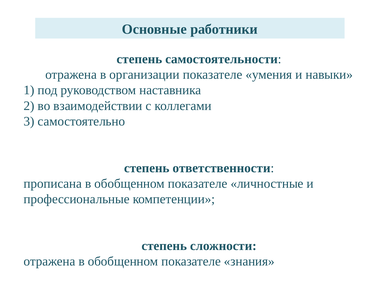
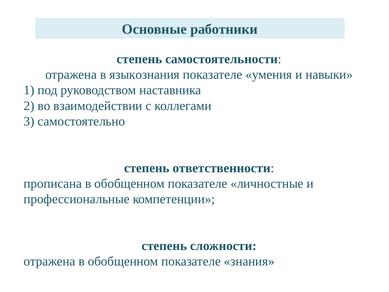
организации: организации -> языкознания
